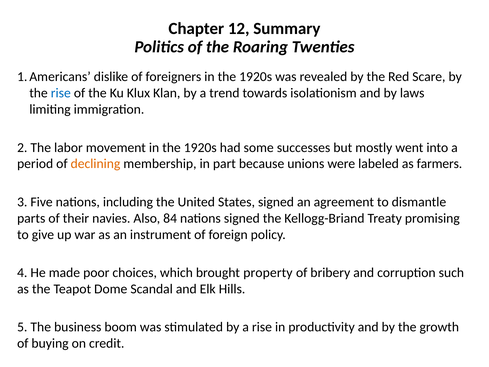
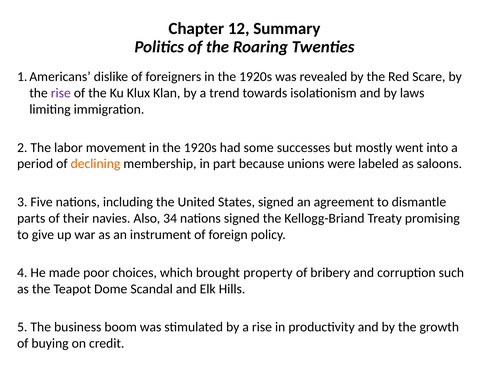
rise at (61, 93) colour: blue -> purple
farmers: farmers -> saloons
84: 84 -> 34
